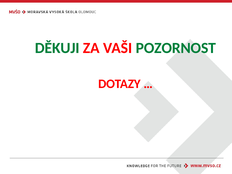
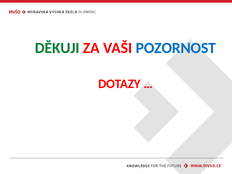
POZORNOST colour: green -> blue
